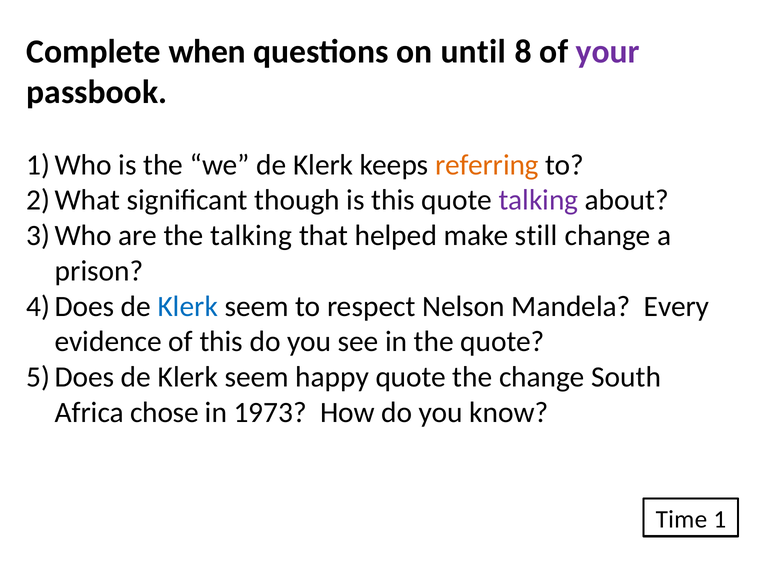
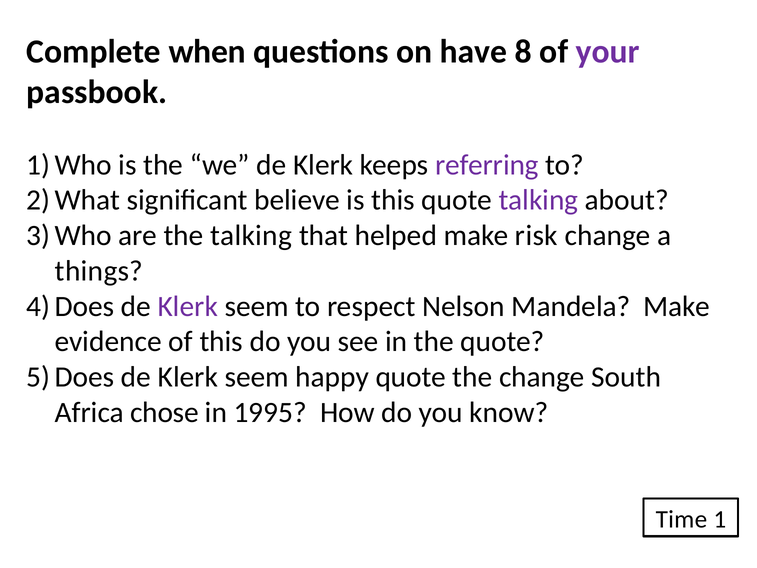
until: until -> have
referring colour: orange -> purple
though: though -> believe
still: still -> risk
prison: prison -> things
Klerk at (188, 306) colour: blue -> purple
Mandela Every: Every -> Make
1973: 1973 -> 1995
